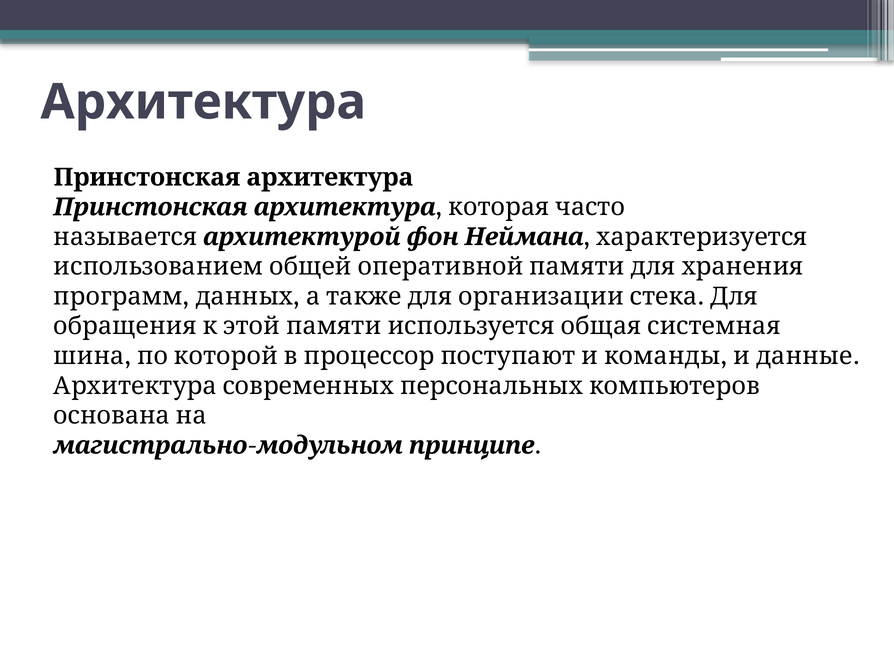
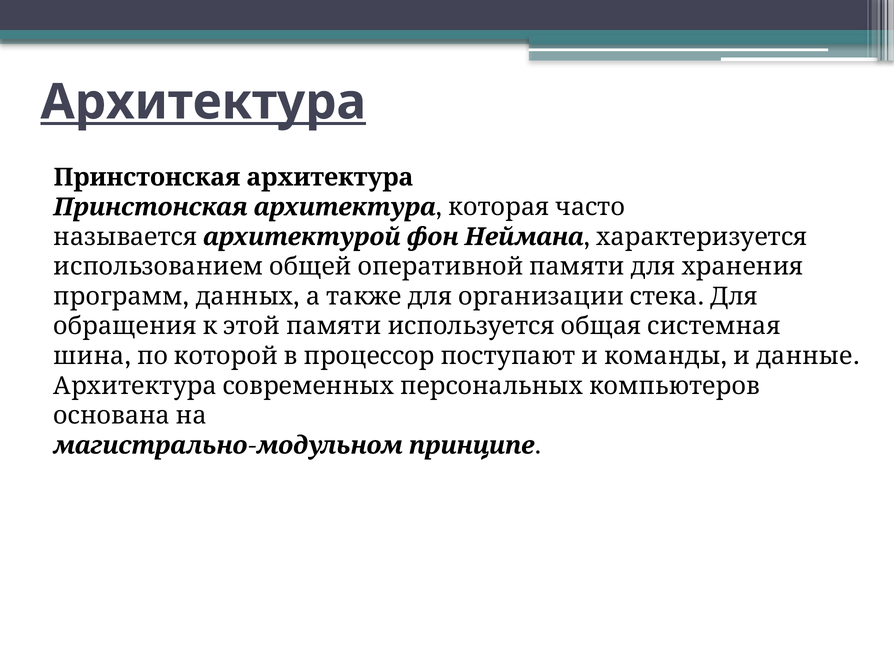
Архитектура at (203, 102) underline: none -> present
